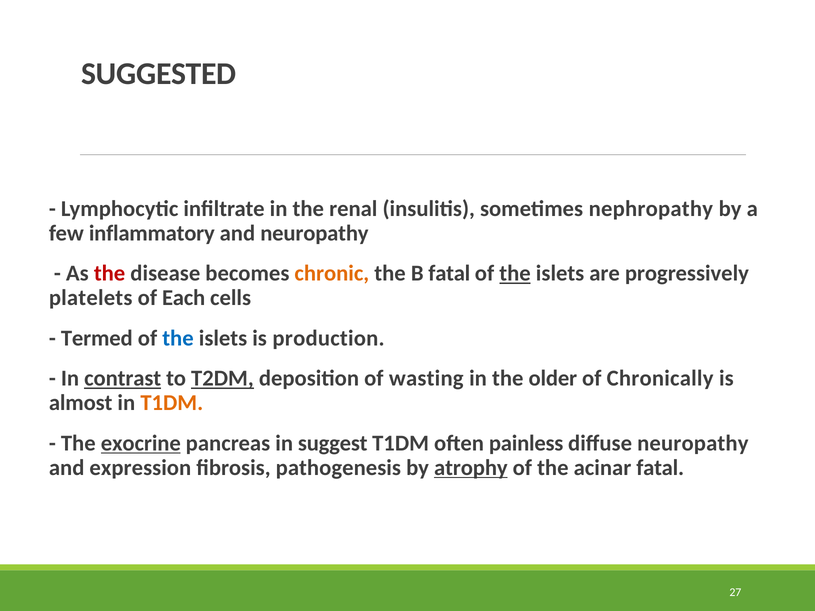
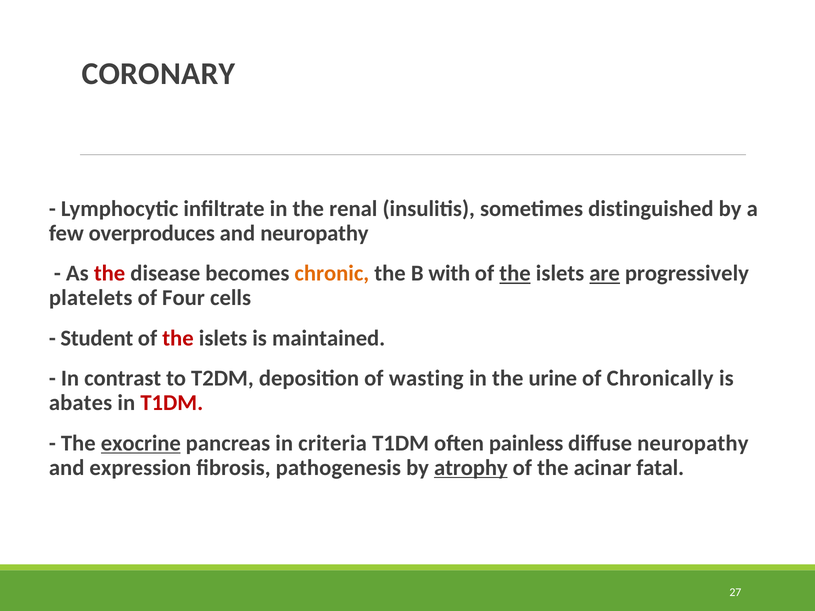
SUGGESTED: SUGGESTED -> CORONARY
nephropathy: nephropathy -> distinguished
inflammatory: inflammatory -> overproduces
B fatal: fatal -> with
are underline: none -> present
Each: Each -> Four
Termed: Termed -> Student
the at (178, 338) colour: blue -> red
production: production -> maintained
contrast underline: present -> none
T2DM underline: present -> none
older: older -> urine
almost: almost -> abates
T1DM at (172, 403) colour: orange -> red
suggest: suggest -> criteria
